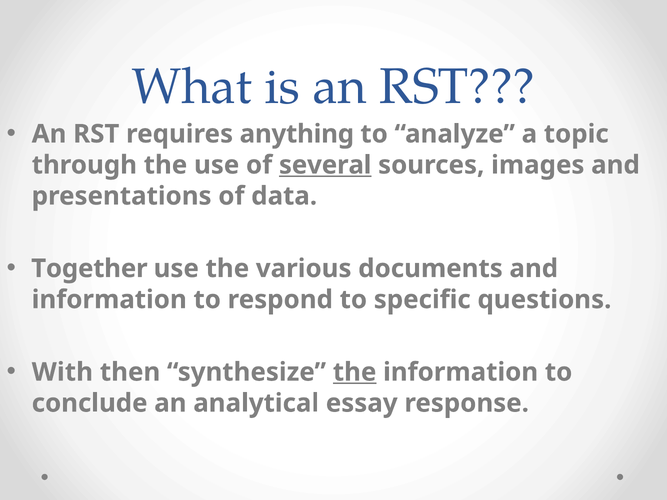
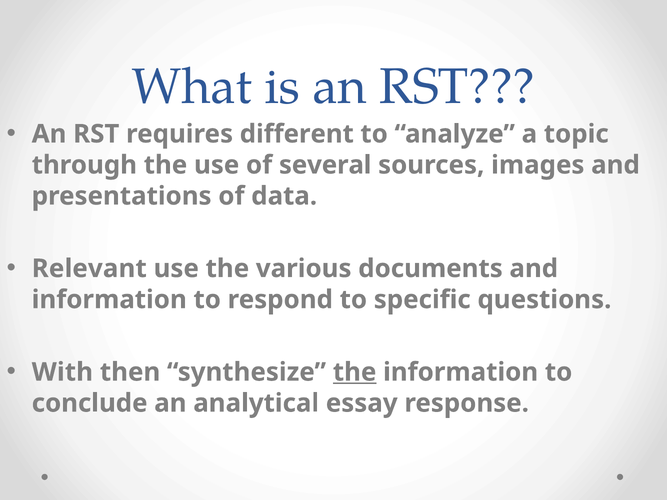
anything: anything -> different
several underline: present -> none
Together: Together -> Relevant
